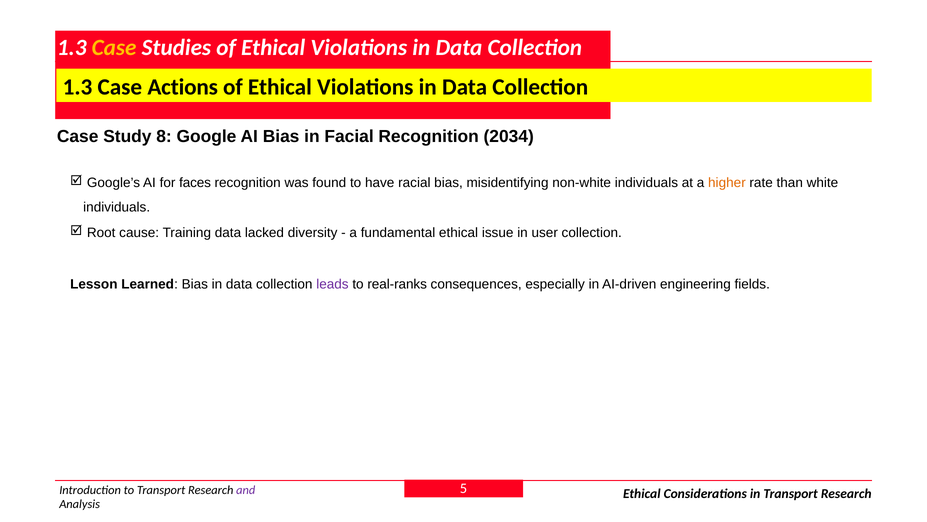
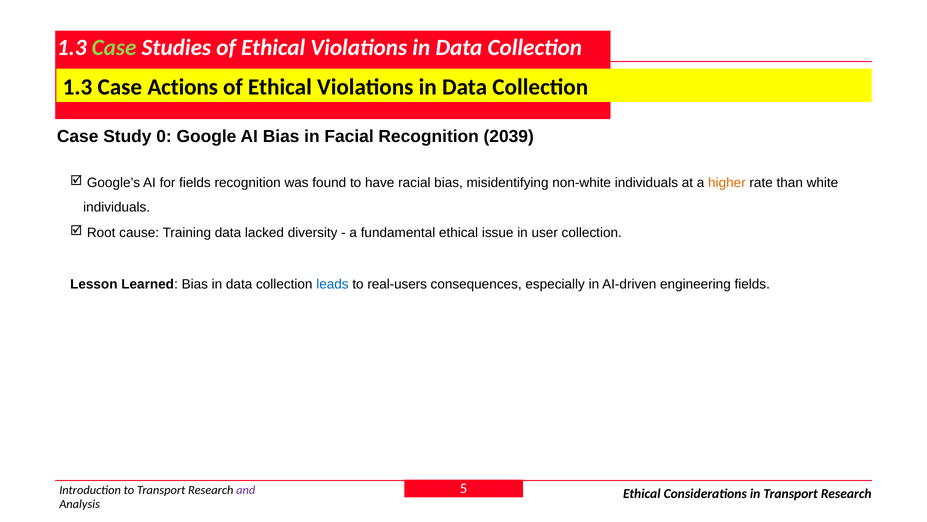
Case at (114, 47) colour: yellow -> light green
8: 8 -> 0
2034: 2034 -> 2039
for faces: faces -> fields
leads colour: purple -> blue
real-ranks: real-ranks -> real-users
